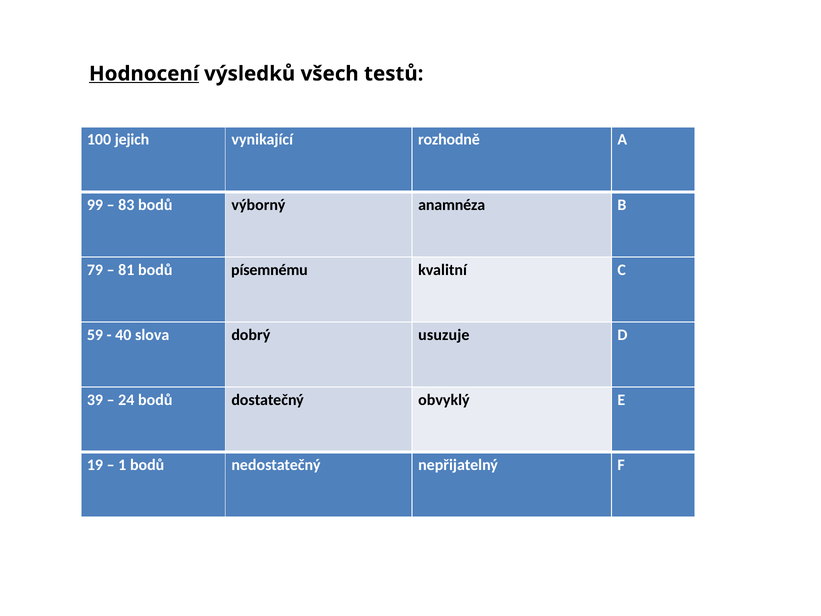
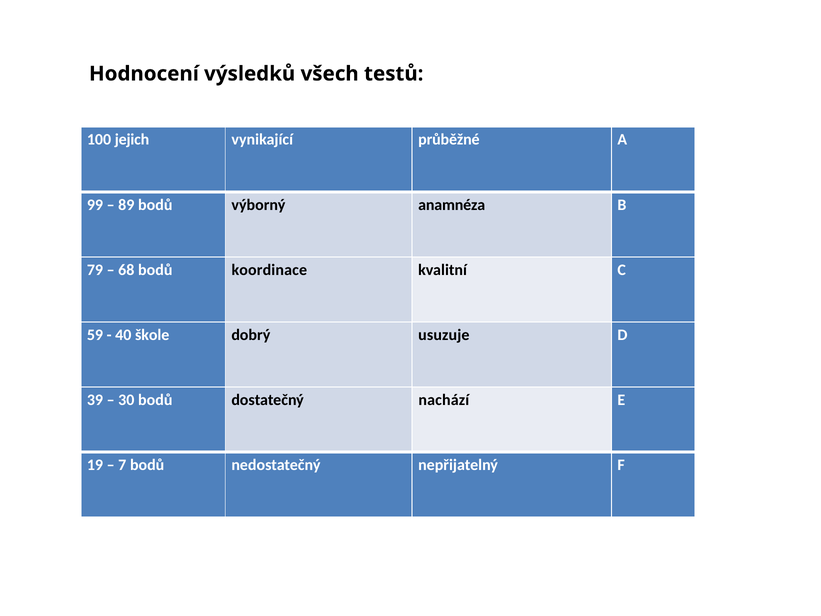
Hodnocení underline: present -> none
rozhodně: rozhodně -> průběžné
83: 83 -> 89
81: 81 -> 68
písemnému: písemnému -> koordinace
slova: slova -> škole
24: 24 -> 30
obvyklý: obvyklý -> nachází
1: 1 -> 7
